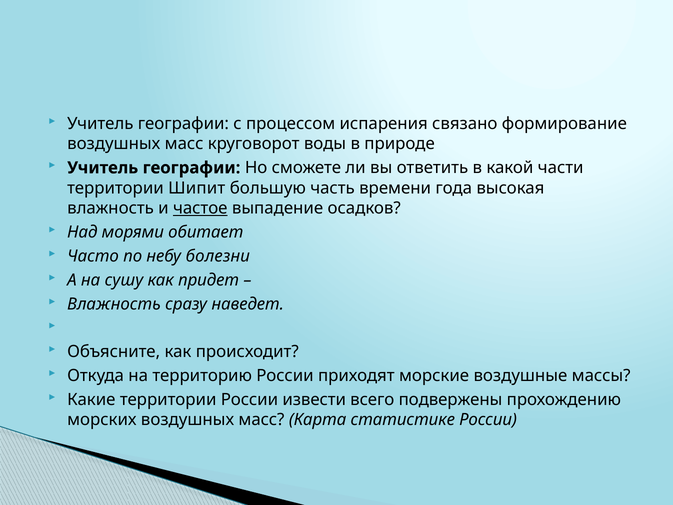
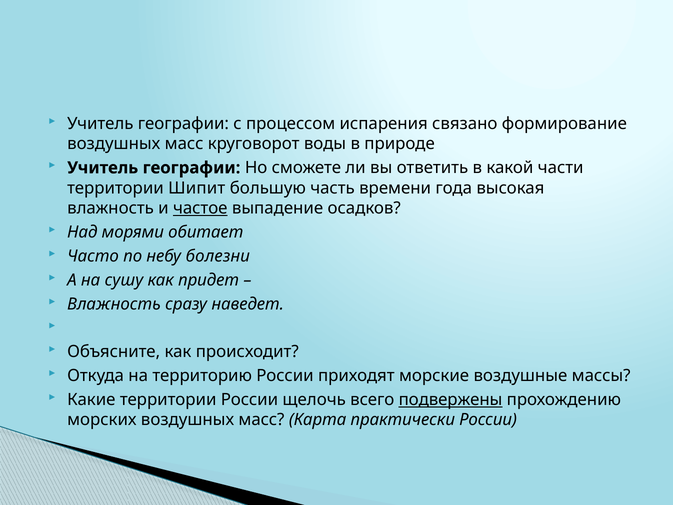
извести: извести -> щелочь
подвержены underline: none -> present
статистике: статистике -> практически
